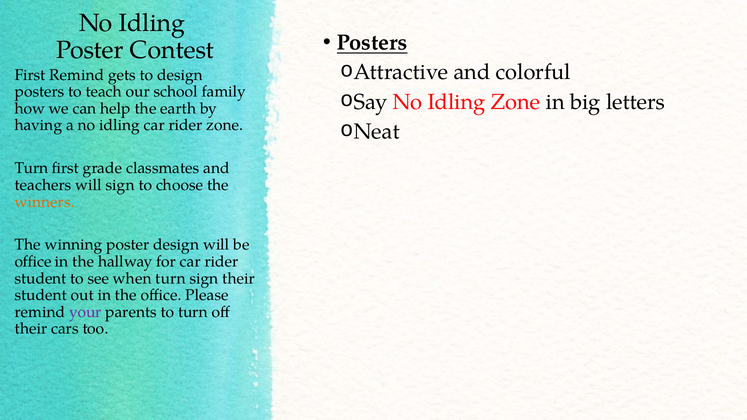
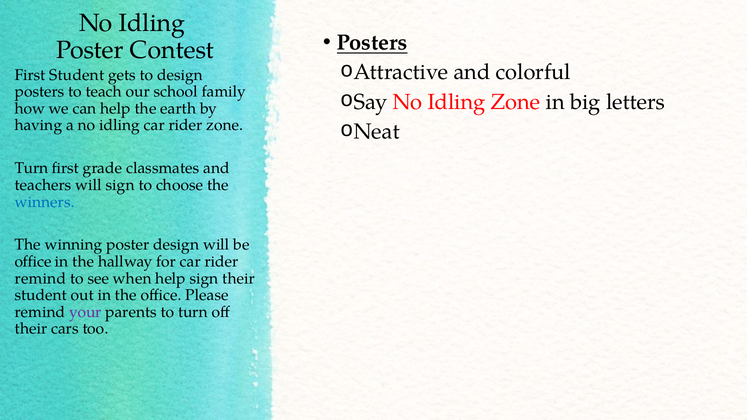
First Remind: Remind -> Student
winners colour: orange -> blue
student at (41, 279): student -> remind
when turn: turn -> help
